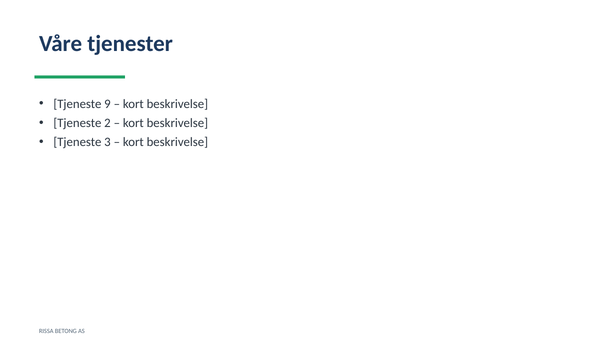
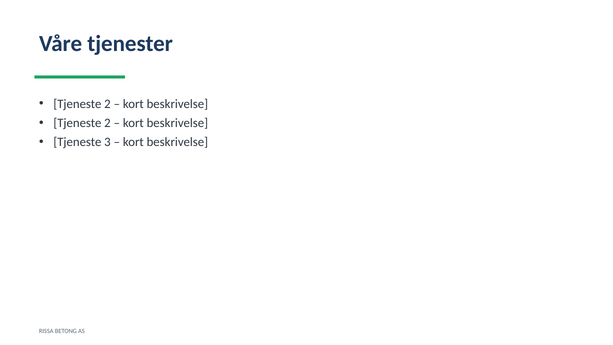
9 at (107, 104): 9 -> 2
